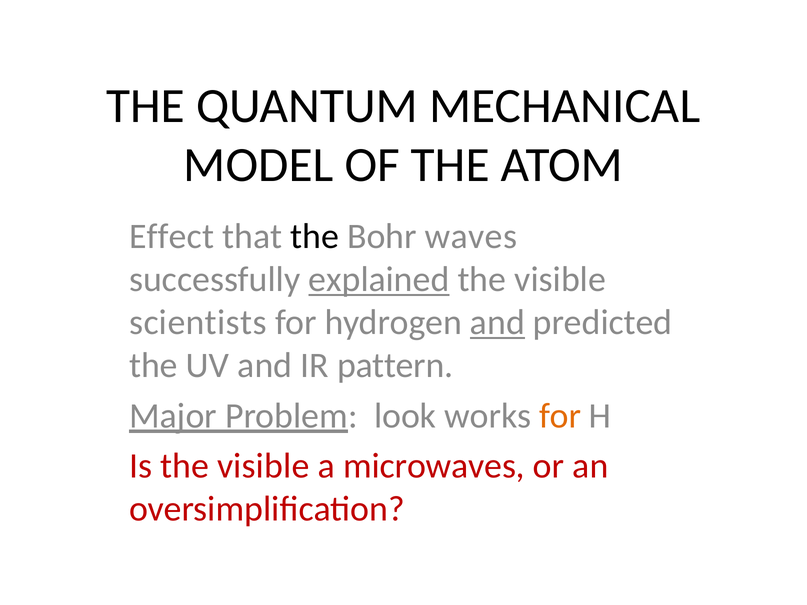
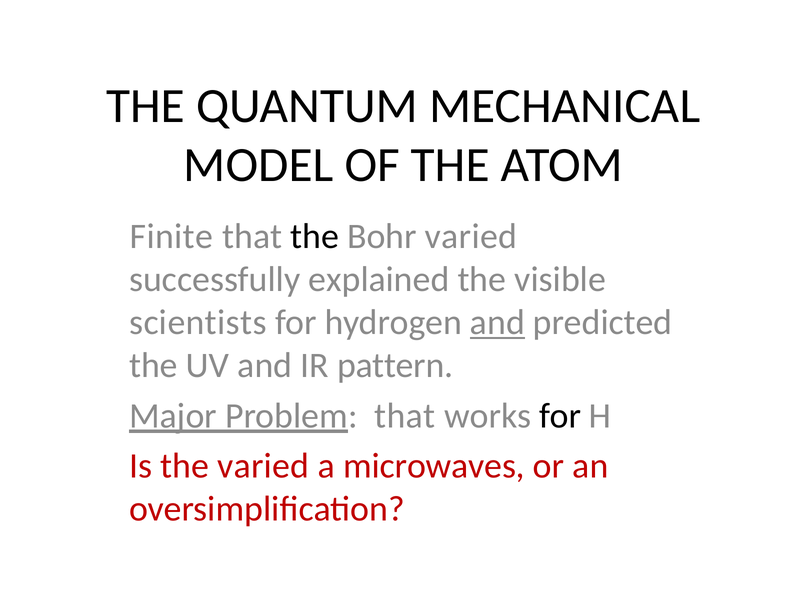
Effect: Effect -> Finite
Bohr waves: waves -> varied
explained underline: present -> none
Problem look: look -> that
for at (560, 416) colour: orange -> black
Is the visible: visible -> varied
